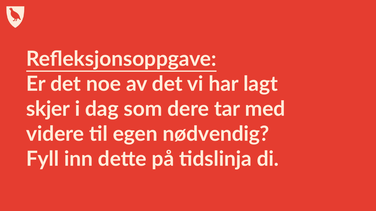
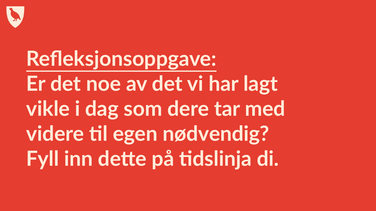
skjer: skjer -> vikle
